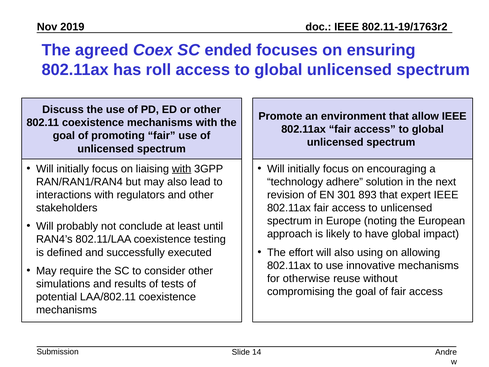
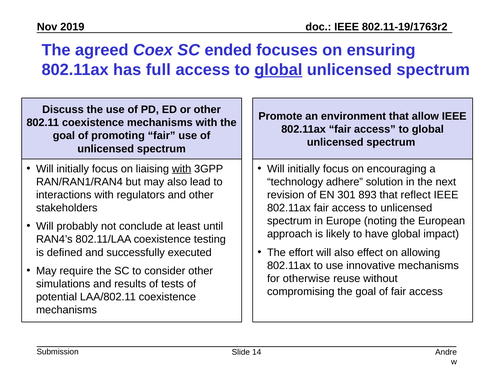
roll: roll -> full
global at (278, 70) underline: none -> present
expert: expert -> reflect
using: using -> effect
